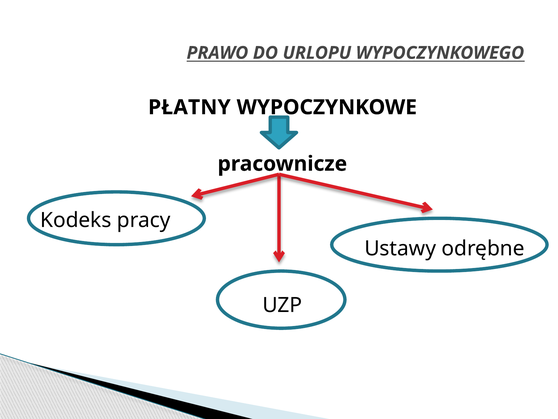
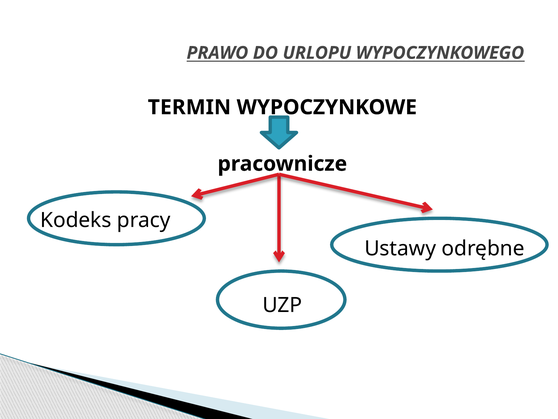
PŁATNY: PŁATNY -> TERMIN
